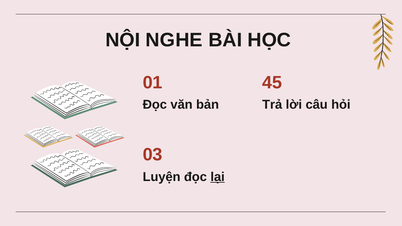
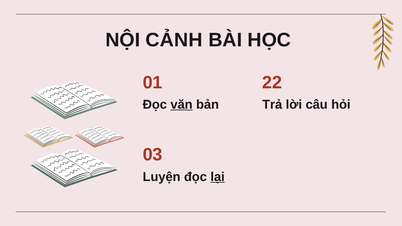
NGHE: NGHE -> CẢNH
45: 45 -> 22
văn underline: none -> present
